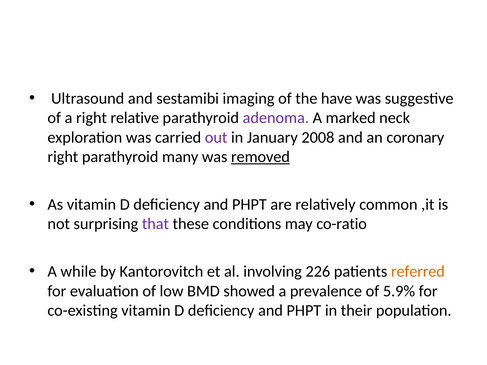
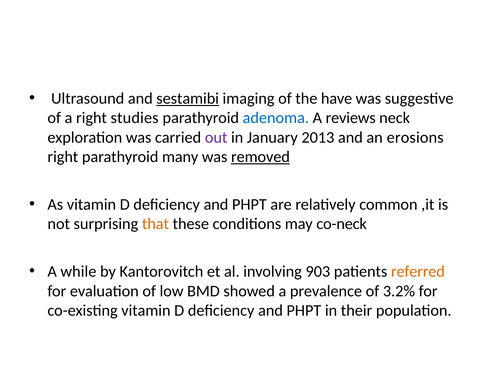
sestamibi underline: none -> present
relative: relative -> studies
adenoma colour: purple -> blue
marked: marked -> reviews
2008: 2008 -> 2013
coronary: coronary -> erosions
that colour: purple -> orange
co-ratio: co-ratio -> co-neck
226: 226 -> 903
5.9%: 5.9% -> 3.2%
